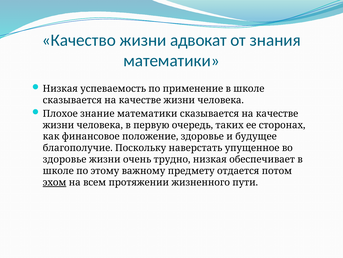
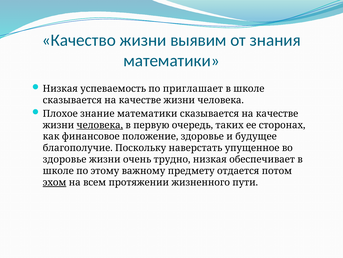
адвокат: адвокат -> выявим
применение: применение -> приглашает
человека at (100, 125) underline: none -> present
